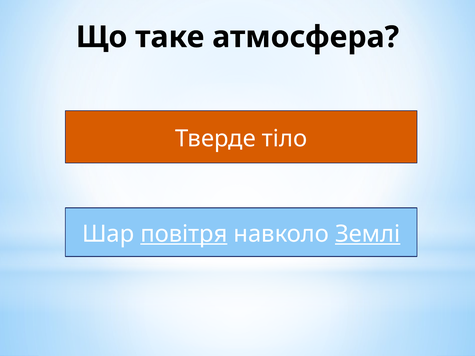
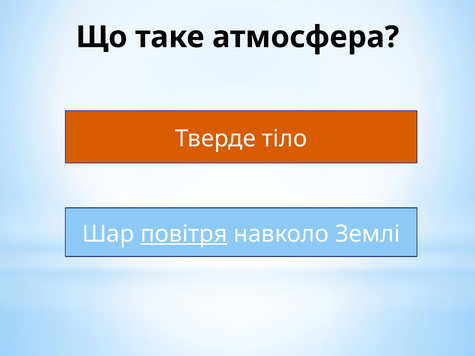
Землі underline: present -> none
